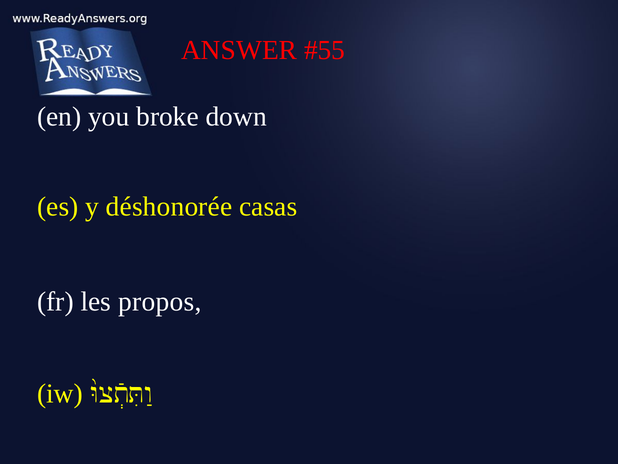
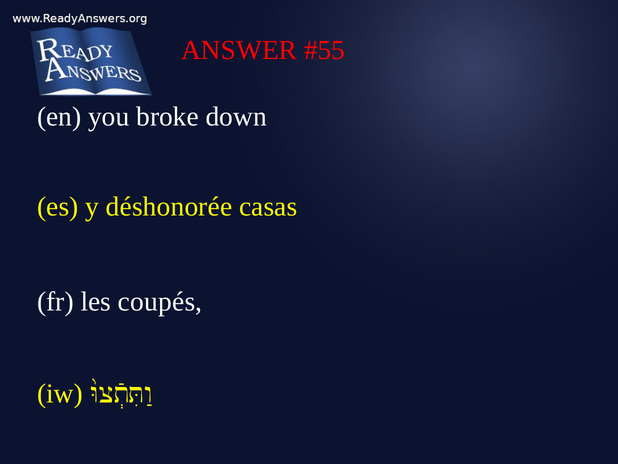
propos: propos -> coupés
